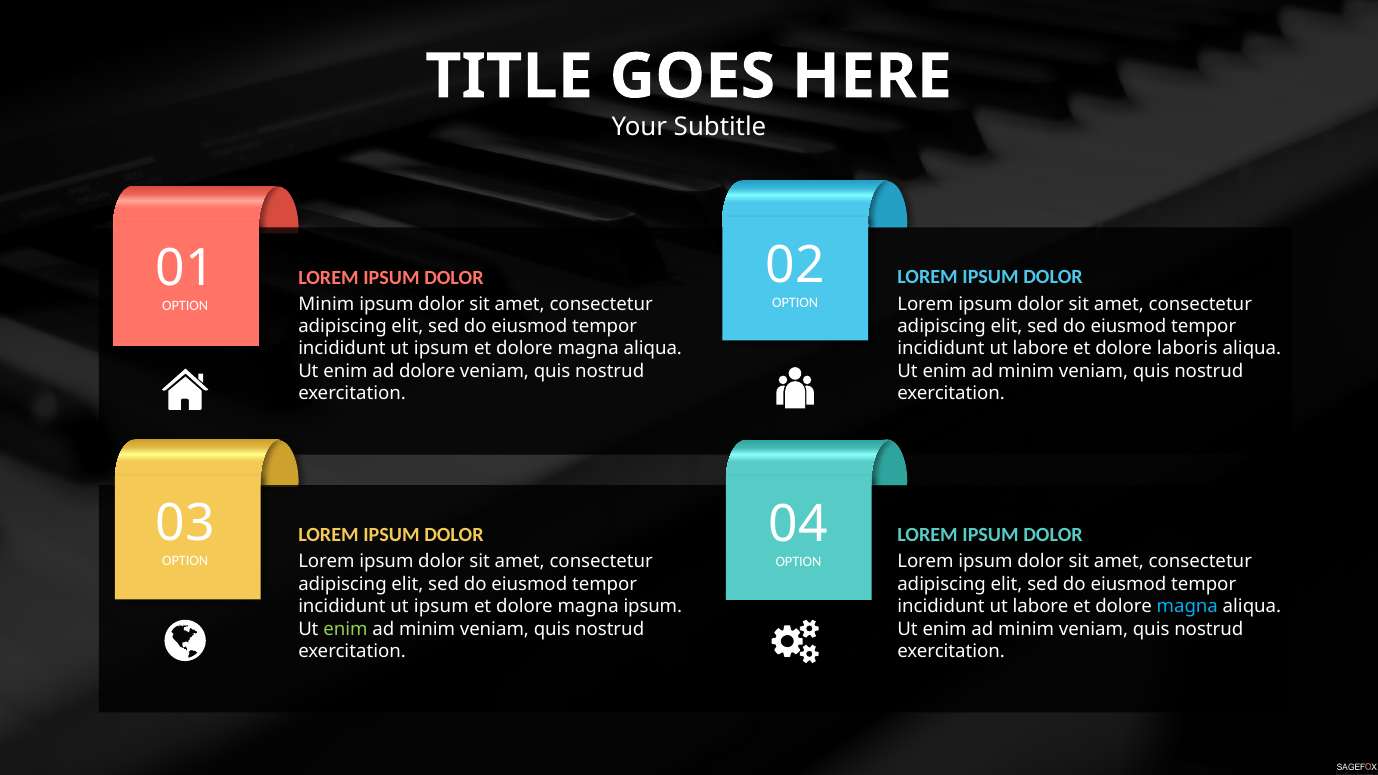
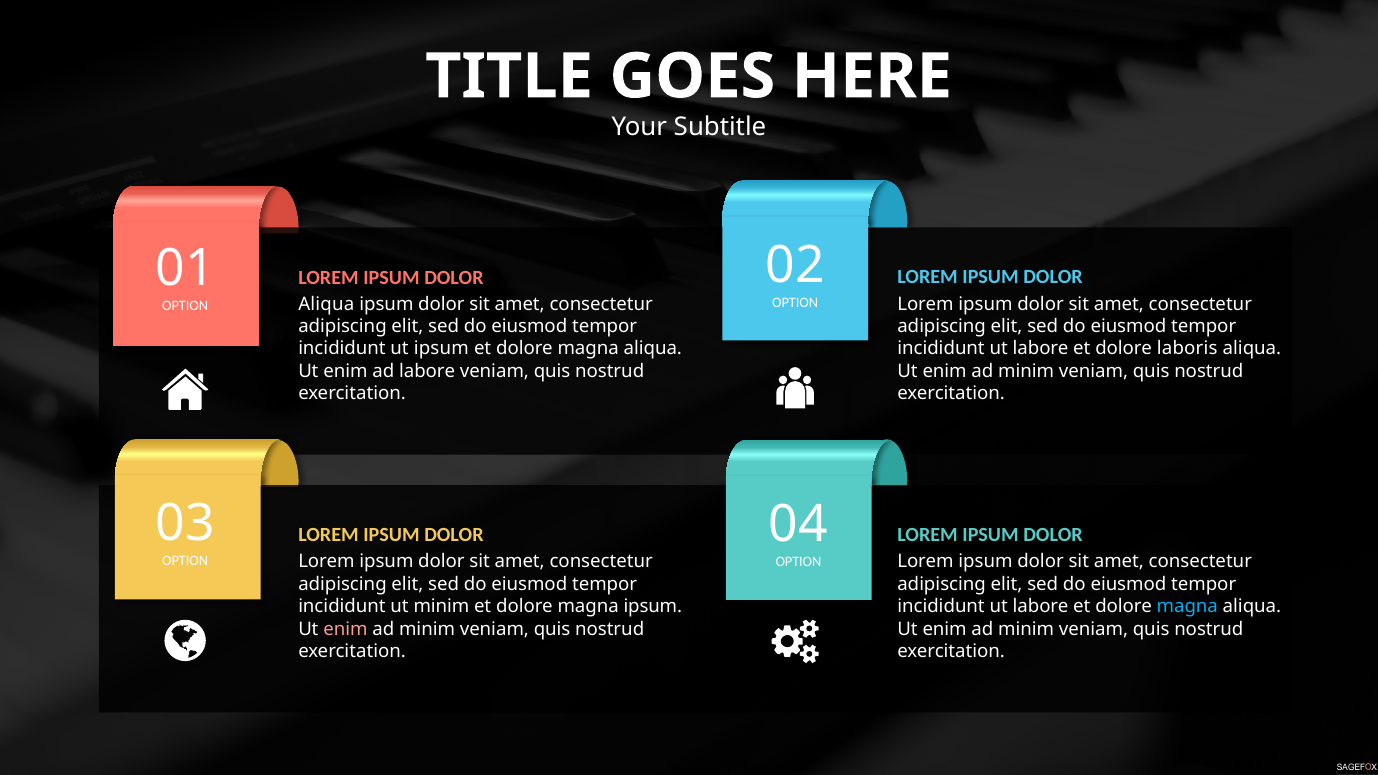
Minim at (326, 304): Minim -> Aliqua
ad dolore: dolore -> labore
ipsum at (441, 607): ipsum -> minim
enim at (346, 629) colour: light green -> pink
